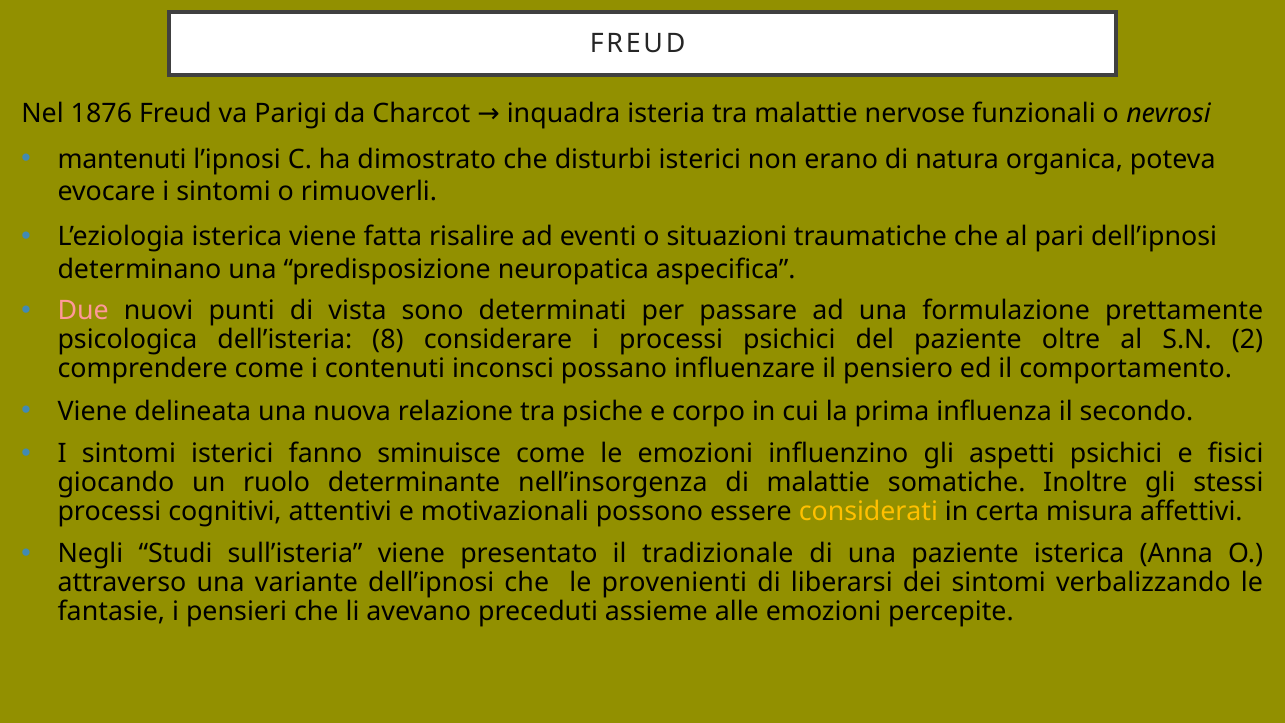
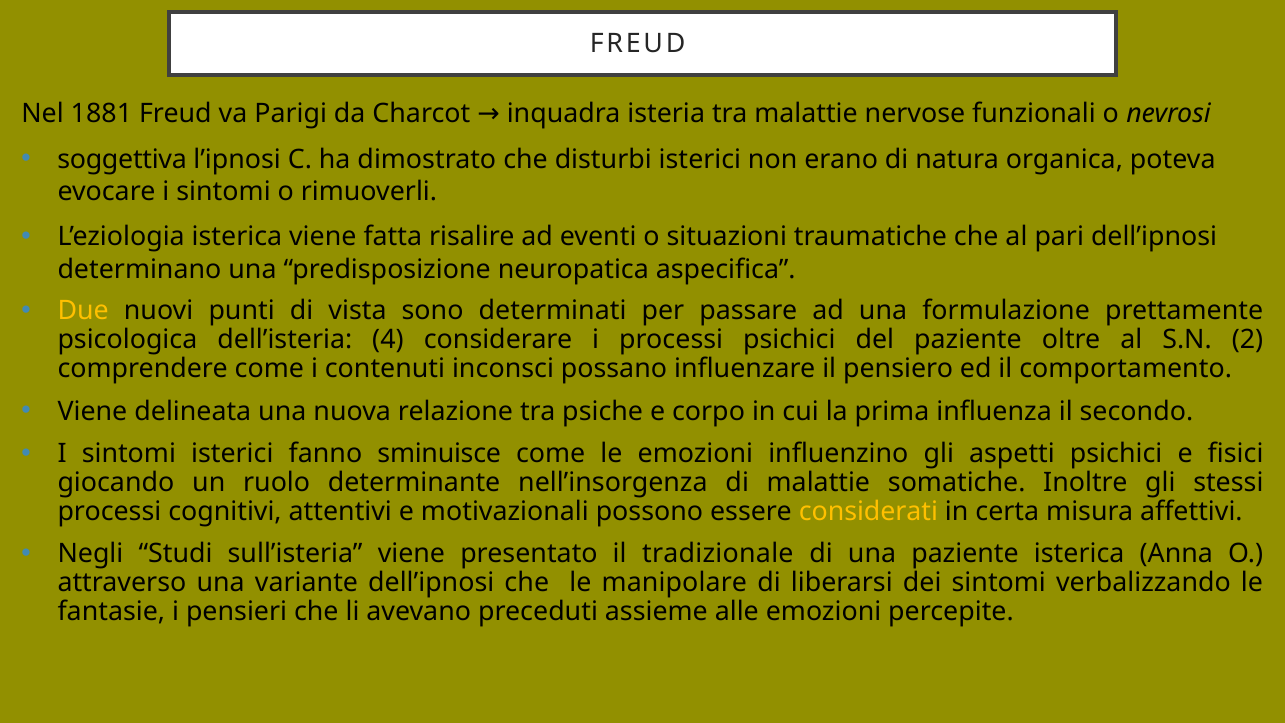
1876: 1876 -> 1881
mantenuti: mantenuti -> soggettiva
Due colour: pink -> yellow
8: 8 -> 4
provenienti: provenienti -> manipolare
